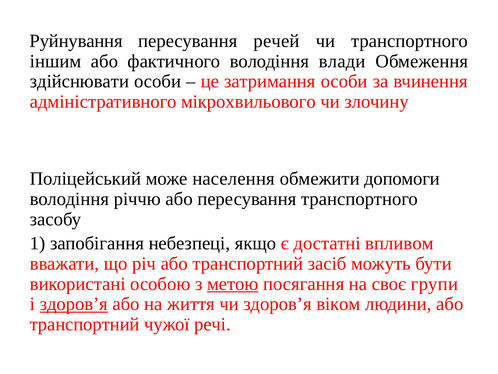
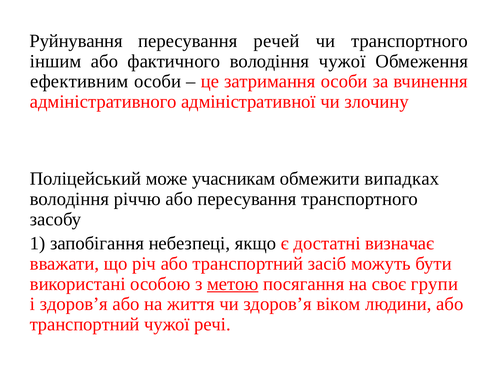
володіння влади: влади -> чужої
здійснювати: здійснювати -> ефективним
мікрохвильового: мікрохвильового -> адміністративної
населення: населення -> учасникам
допомоги: допомоги -> випадках
впливом: впливом -> визначає
здоров’я at (74, 304) underline: present -> none
